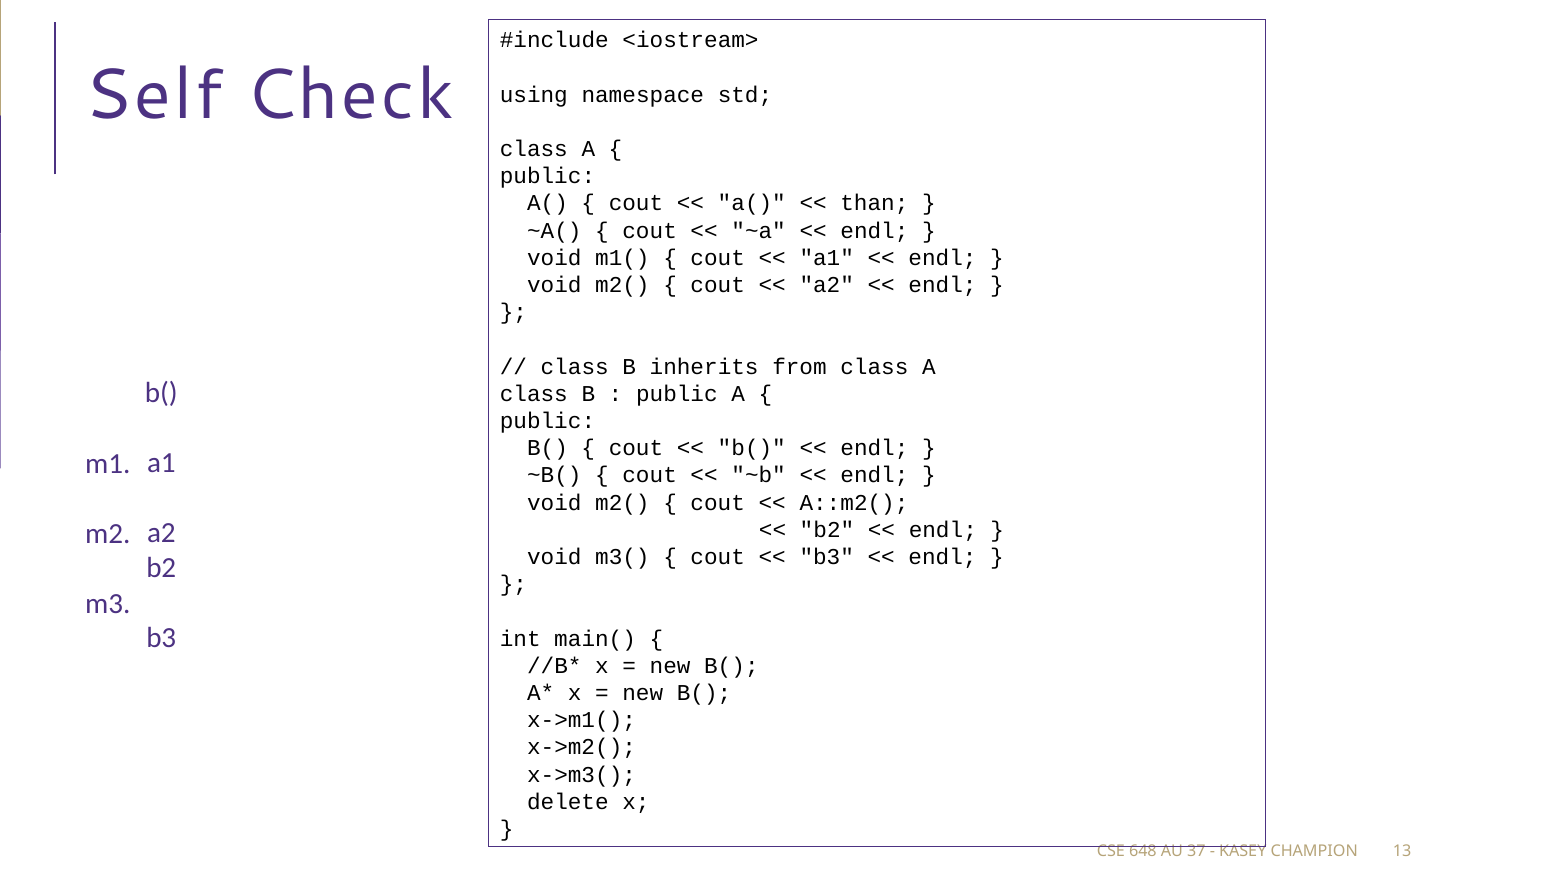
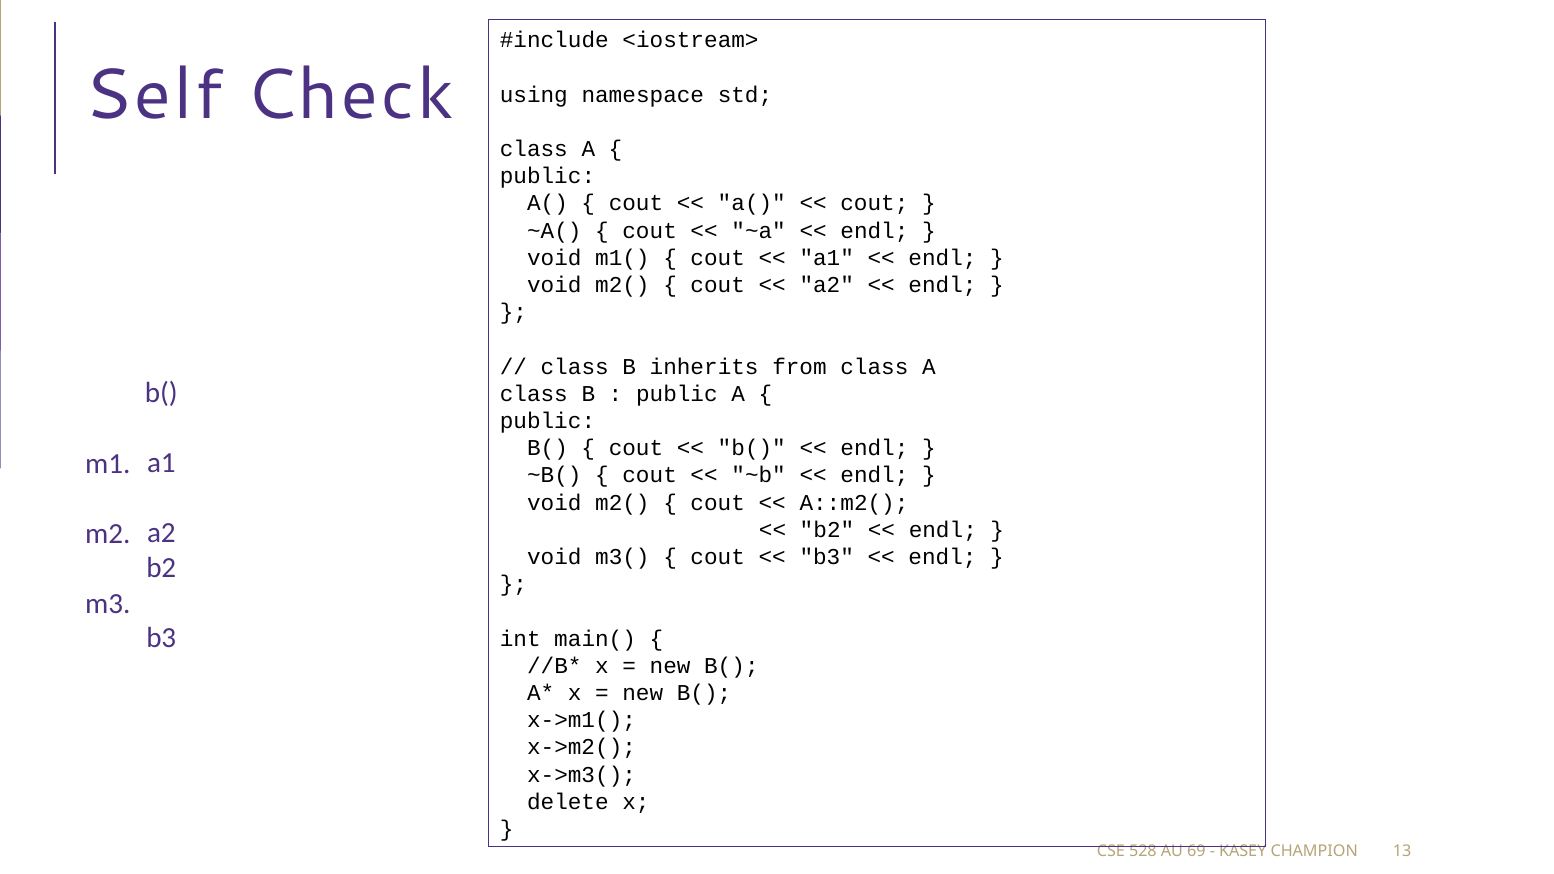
than at (874, 203): than -> cout
648: 648 -> 528
37: 37 -> 69
